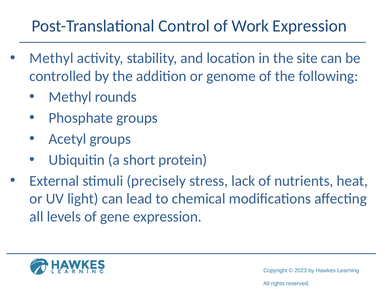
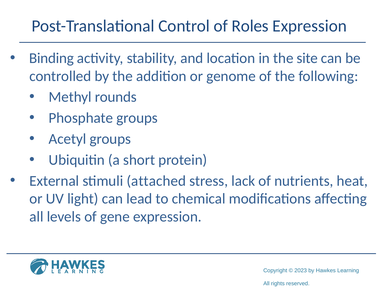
Work: Work -> Roles
Methyl at (51, 58): Methyl -> Binding
precisely: precisely -> attached
